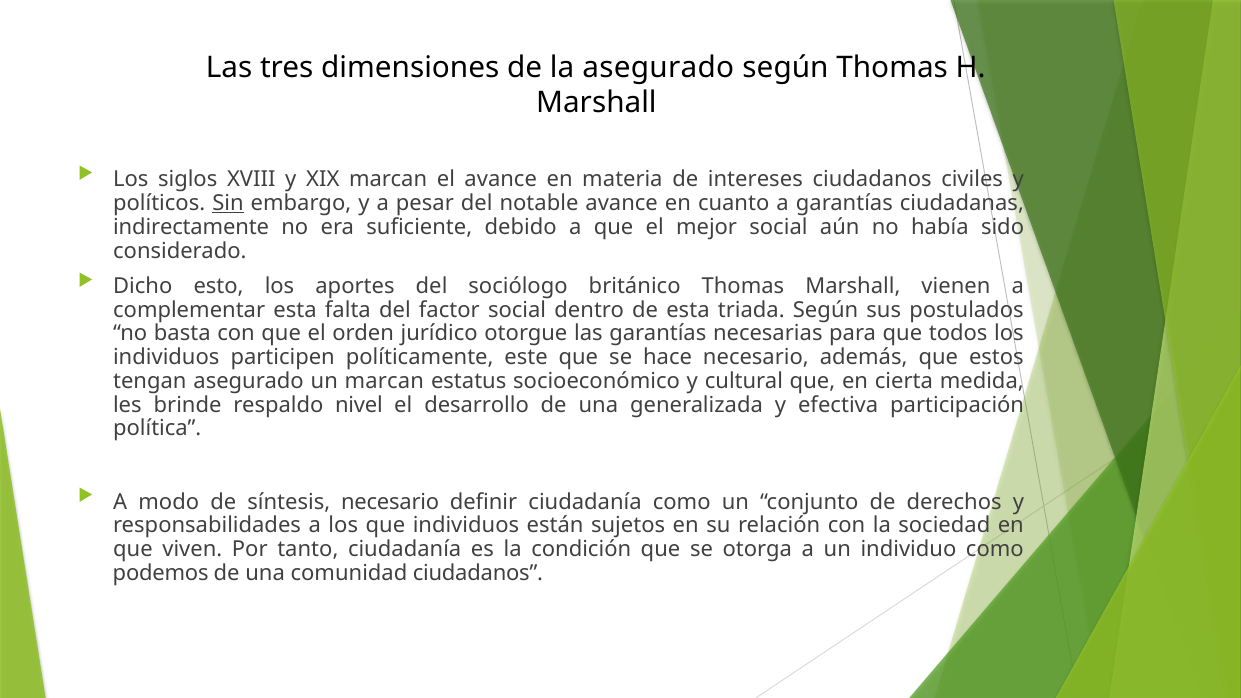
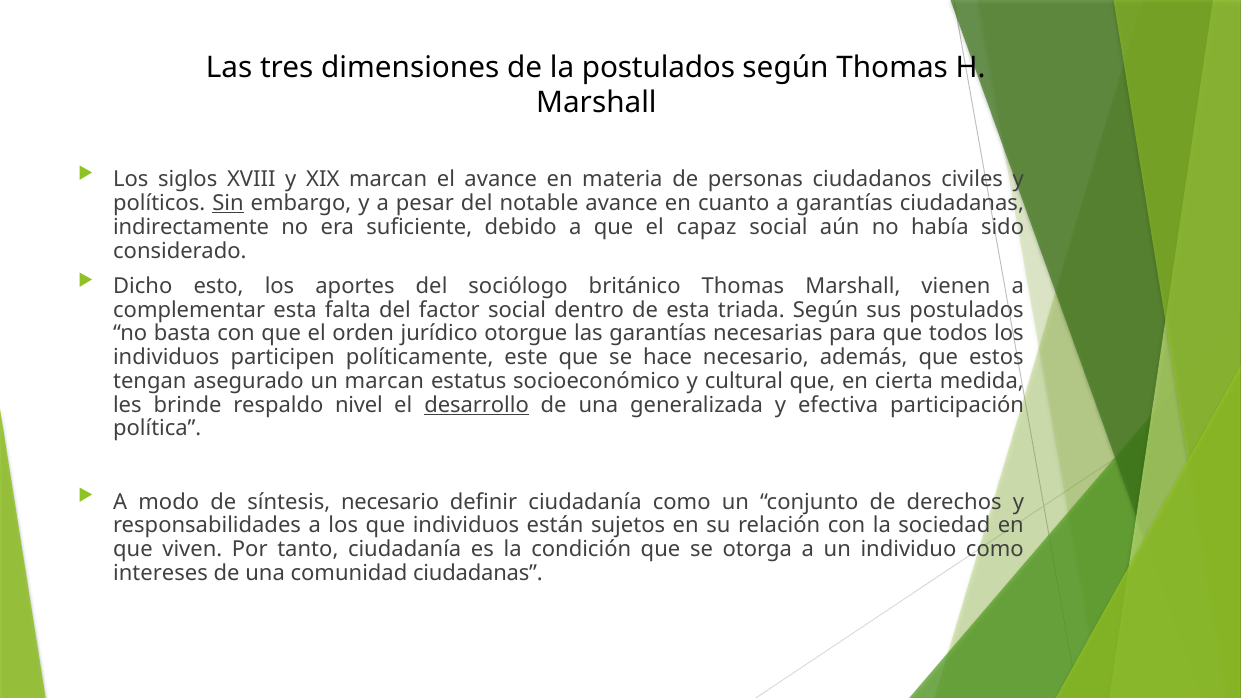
la asegurado: asegurado -> postulados
intereses: intereses -> personas
mejor: mejor -> capaz
desarrollo underline: none -> present
podemos: podemos -> intereses
comunidad ciudadanos: ciudadanos -> ciudadanas
